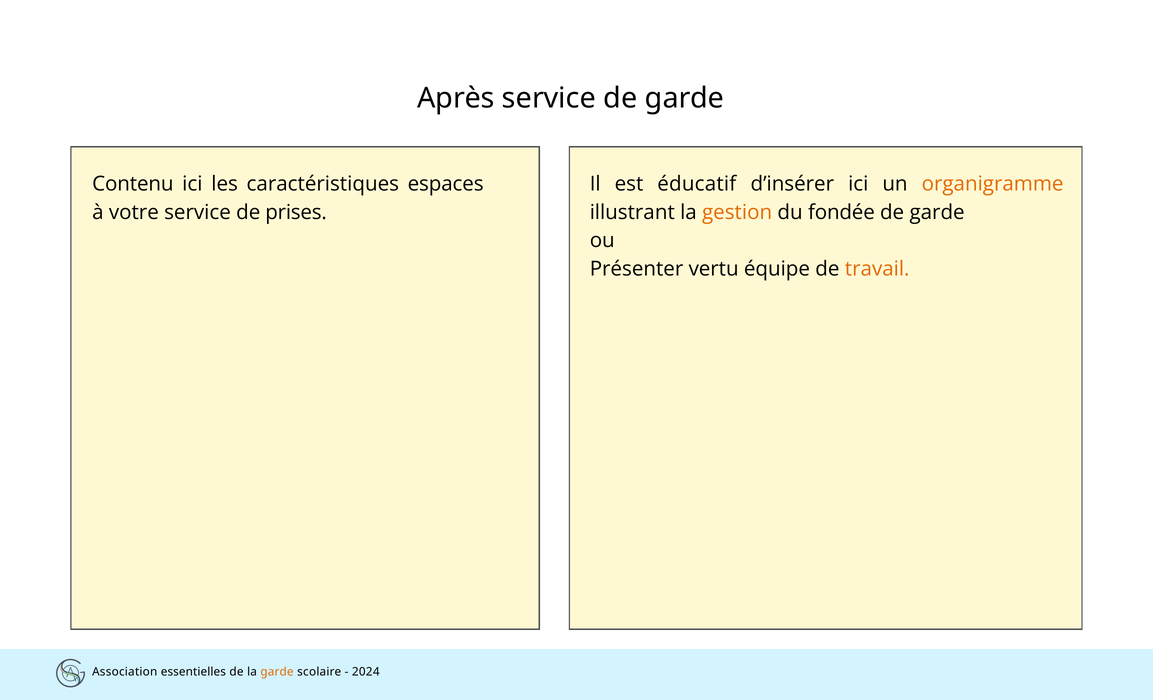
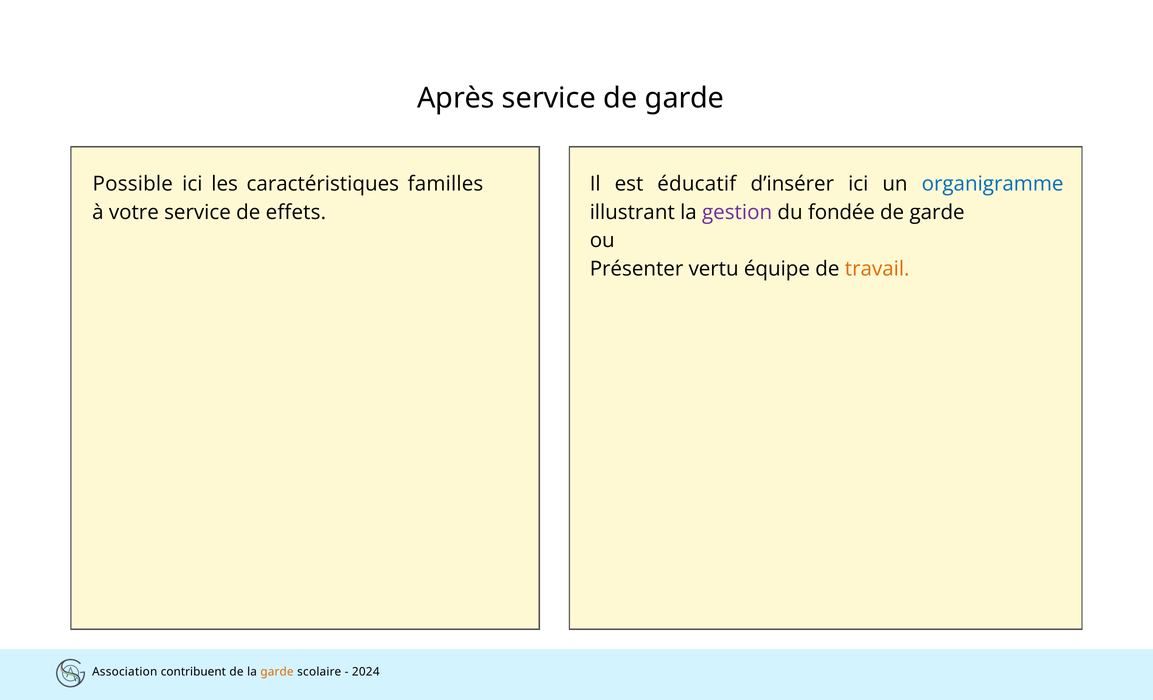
Contenu: Contenu -> Possible
espaces: espaces -> familles
organigramme colour: orange -> blue
prises: prises -> effets
gestion colour: orange -> purple
essentielles: essentielles -> contribuent
